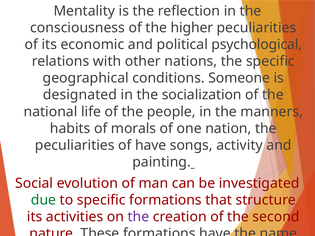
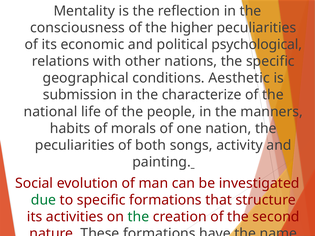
Someone: Someone -> Aesthetic
designated: designated -> submission
socialization: socialization -> characterize
of have: have -> both
the at (138, 217) colour: purple -> green
